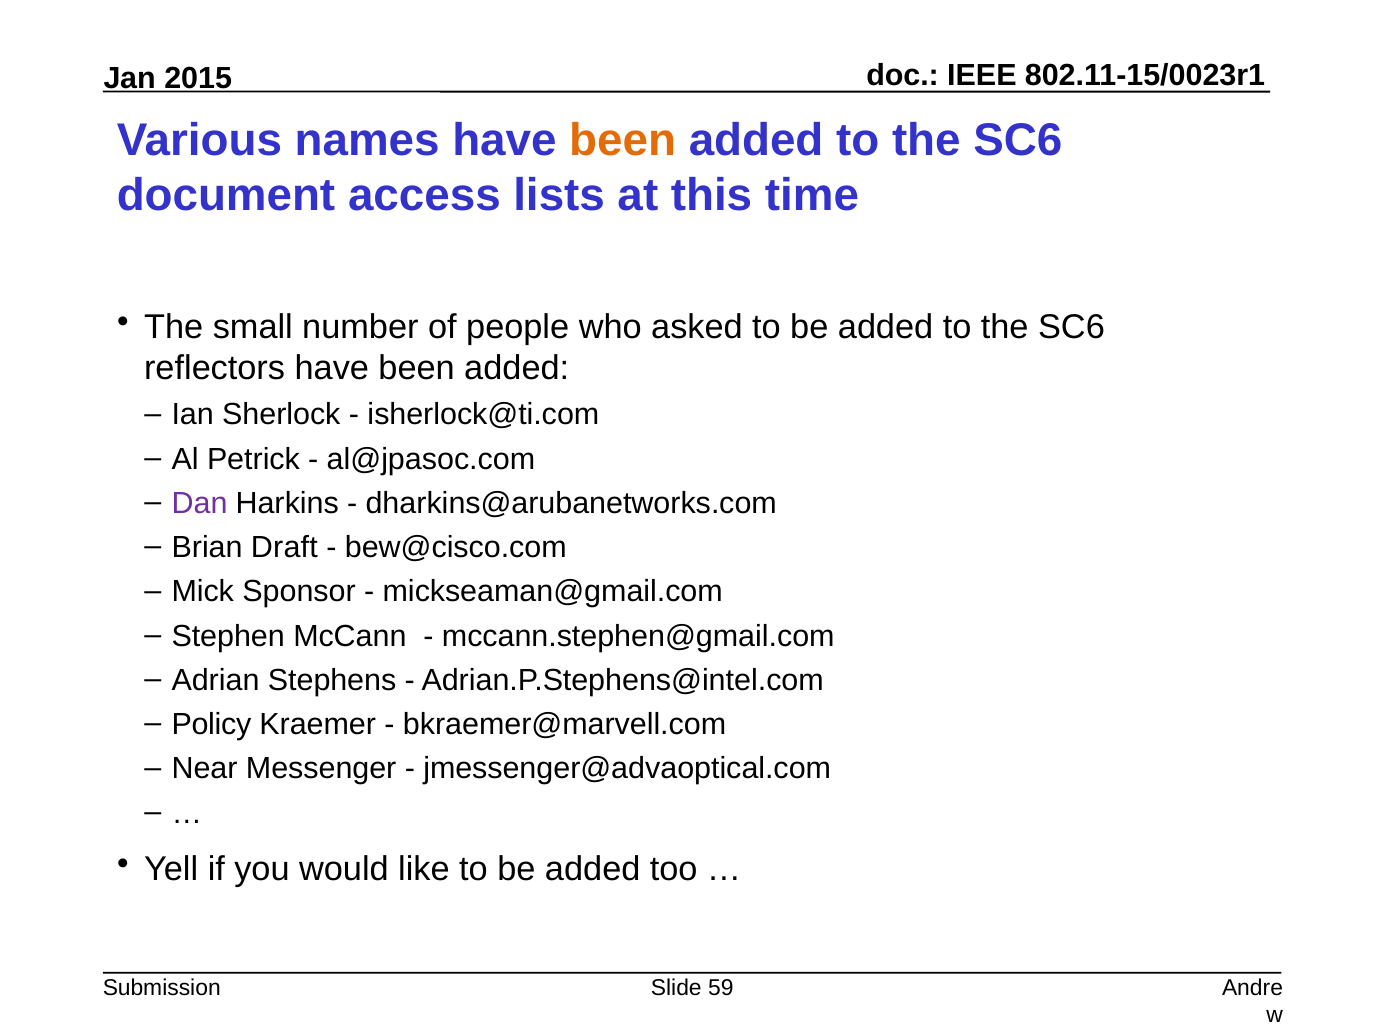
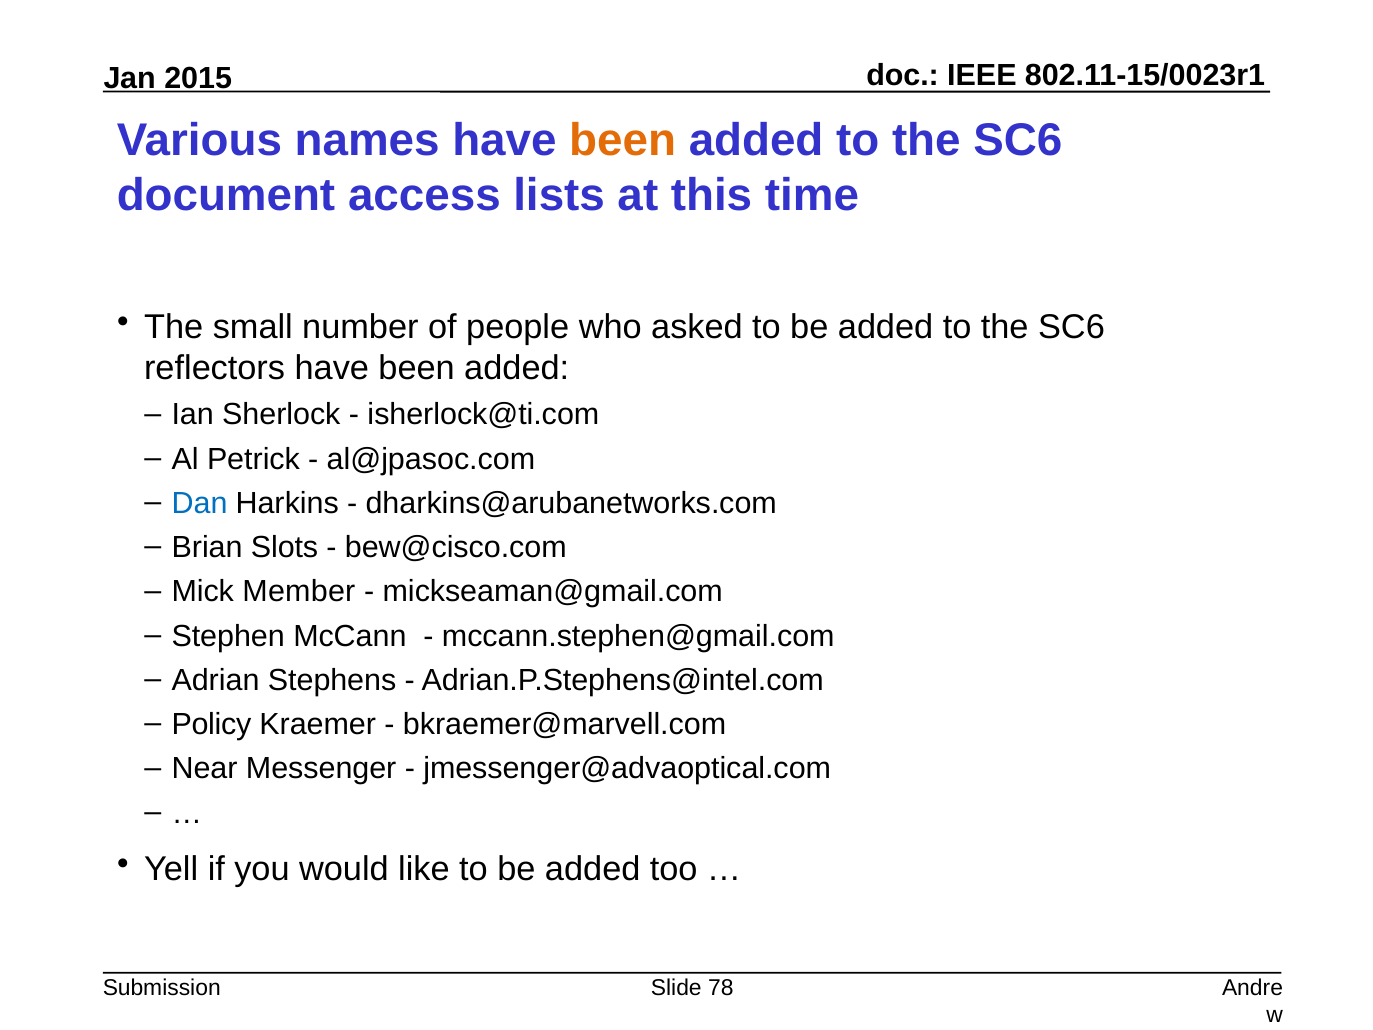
Dan colour: purple -> blue
Draft: Draft -> Slots
Sponsor: Sponsor -> Member
59: 59 -> 78
